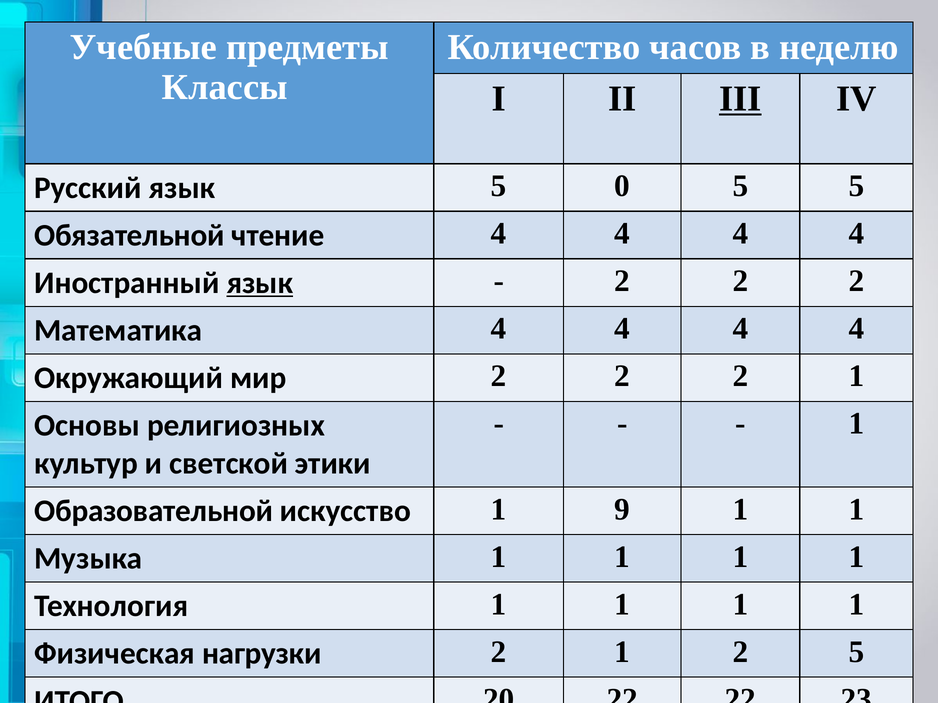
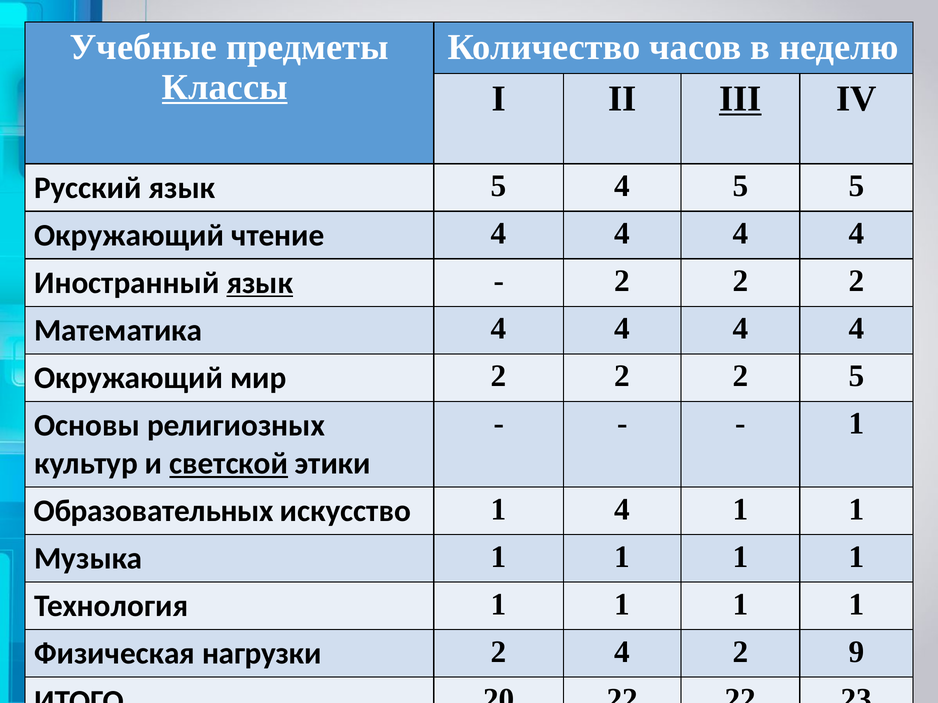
Классы underline: none -> present
5 0: 0 -> 4
Обязательной at (129, 235): Обязательной -> Окружающий
2 2 1: 1 -> 5
светской underline: none -> present
Образовательной: Образовательной -> Образовательных
1 9: 9 -> 4
1 at (622, 652): 1 -> 4
2 5: 5 -> 9
